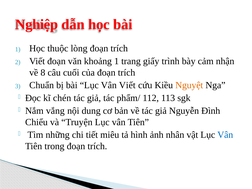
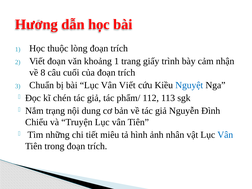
Nghiệp: Nghiệp -> Hương
Nguyệt colour: orange -> blue
vắng: vắng -> trạng
